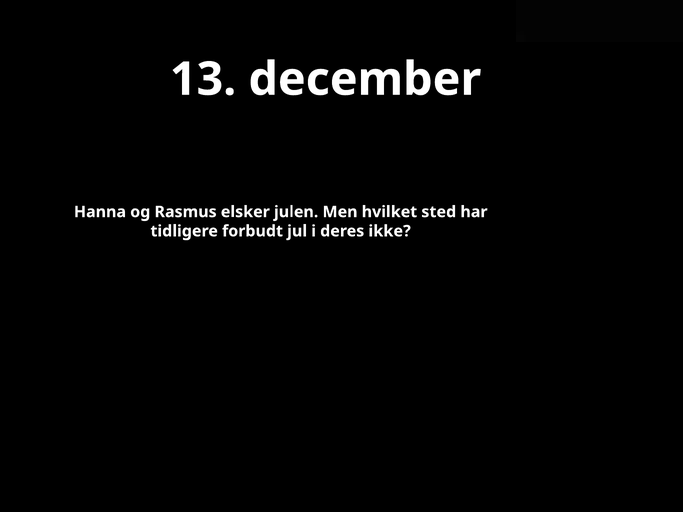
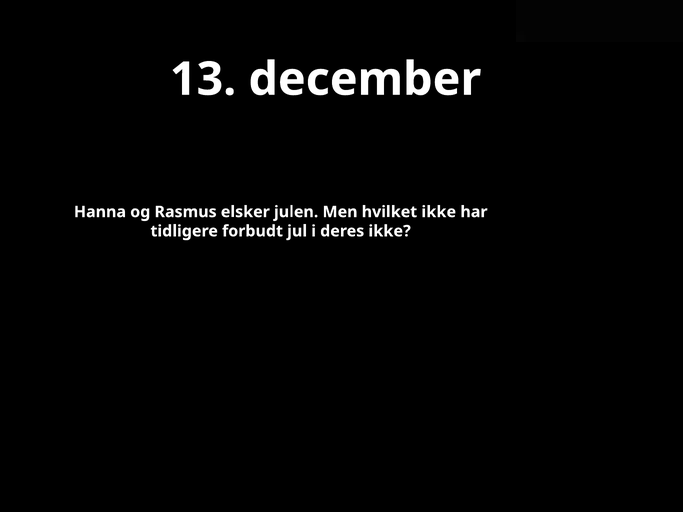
hvilket sted: sted -> ikke
